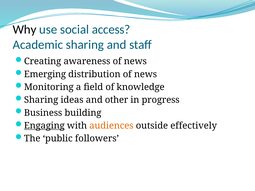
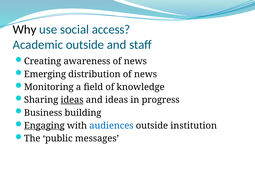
Academic sharing: sharing -> outside
ideas at (72, 100) underline: none -> present
and other: other -> ideas
audiences colour: orange -> blue
effectively: effectively -> institution
followers: followers -> messages
